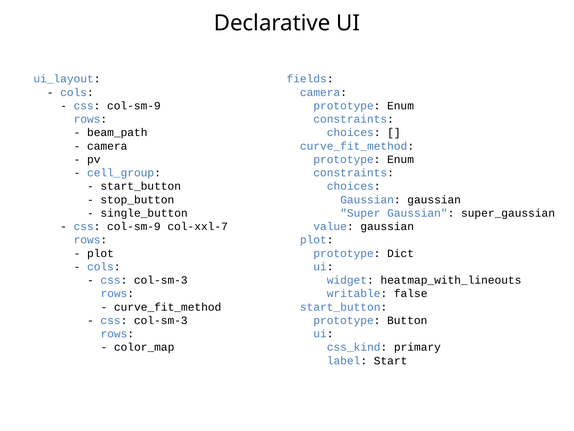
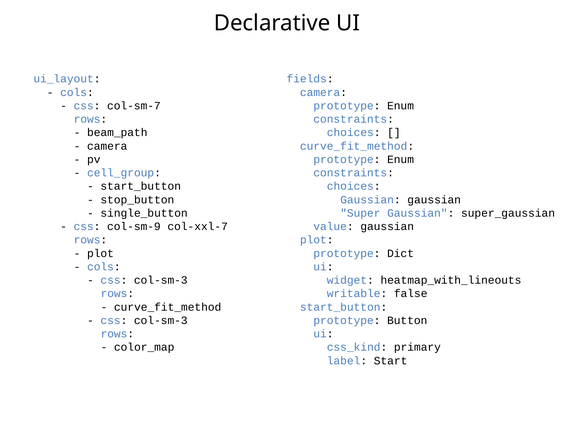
col-sm-9 at (134, 106): col-sm-9 -> col-sm-7
